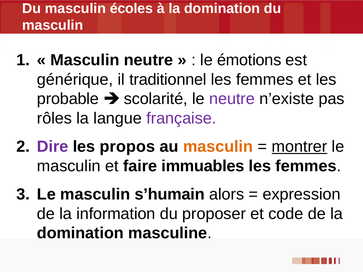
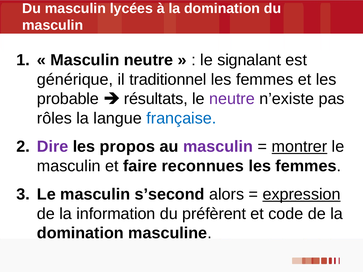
écoles: écoles -> lycées
émotions: émotions -> signalant
scolarité: scolarité -> résultats
française colour: purple -> blue
masculin at (218, 147) colour: orange -> purple
immuables: immuables -> reconnues
s’humain: s’humain -> s’second
expression underline: none -> present
proposer: proposer -> préfèrent
